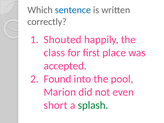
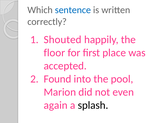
class: class -> floor
short: short -> again
splash colour: green -> black
